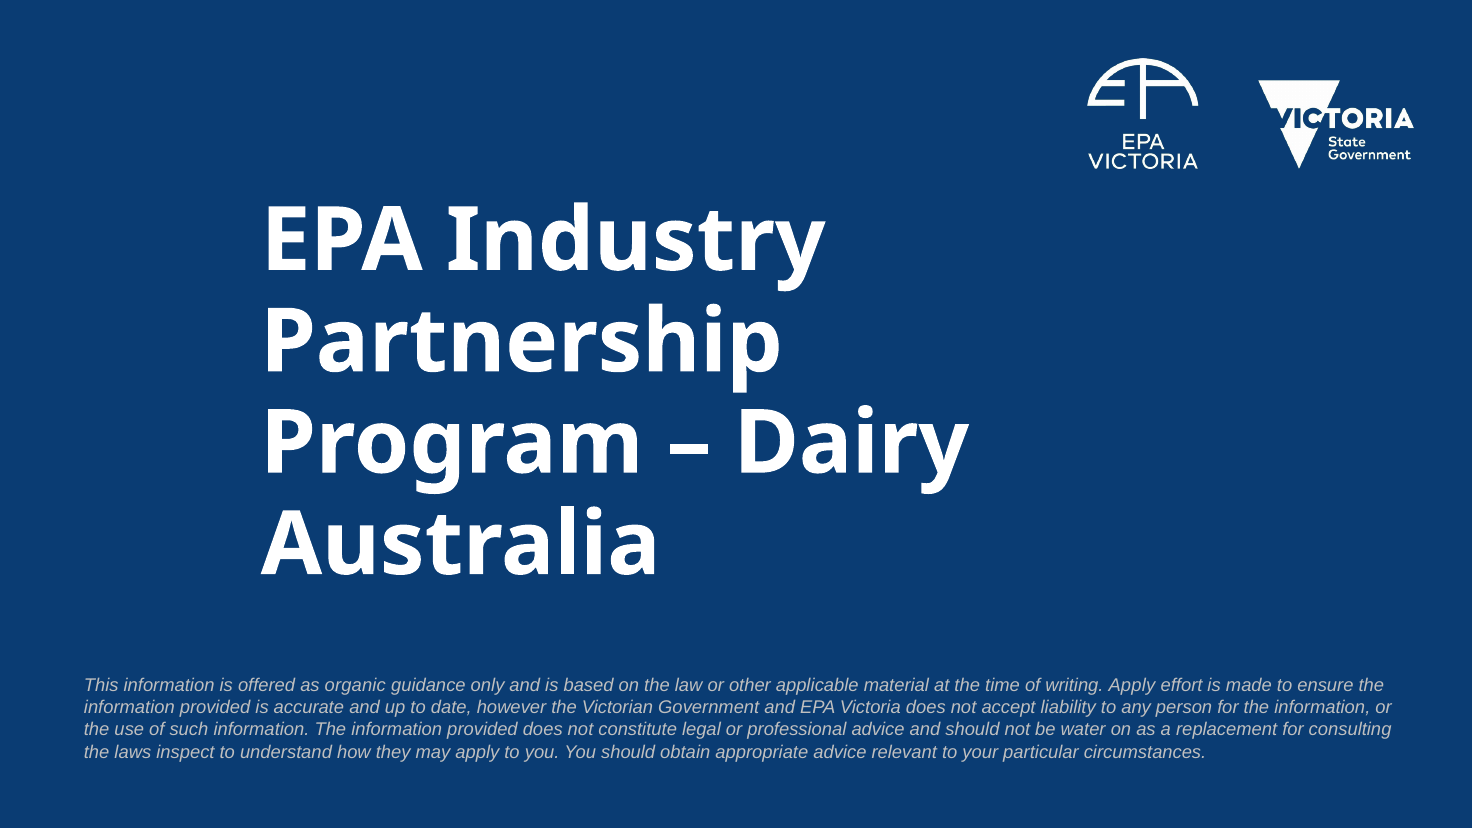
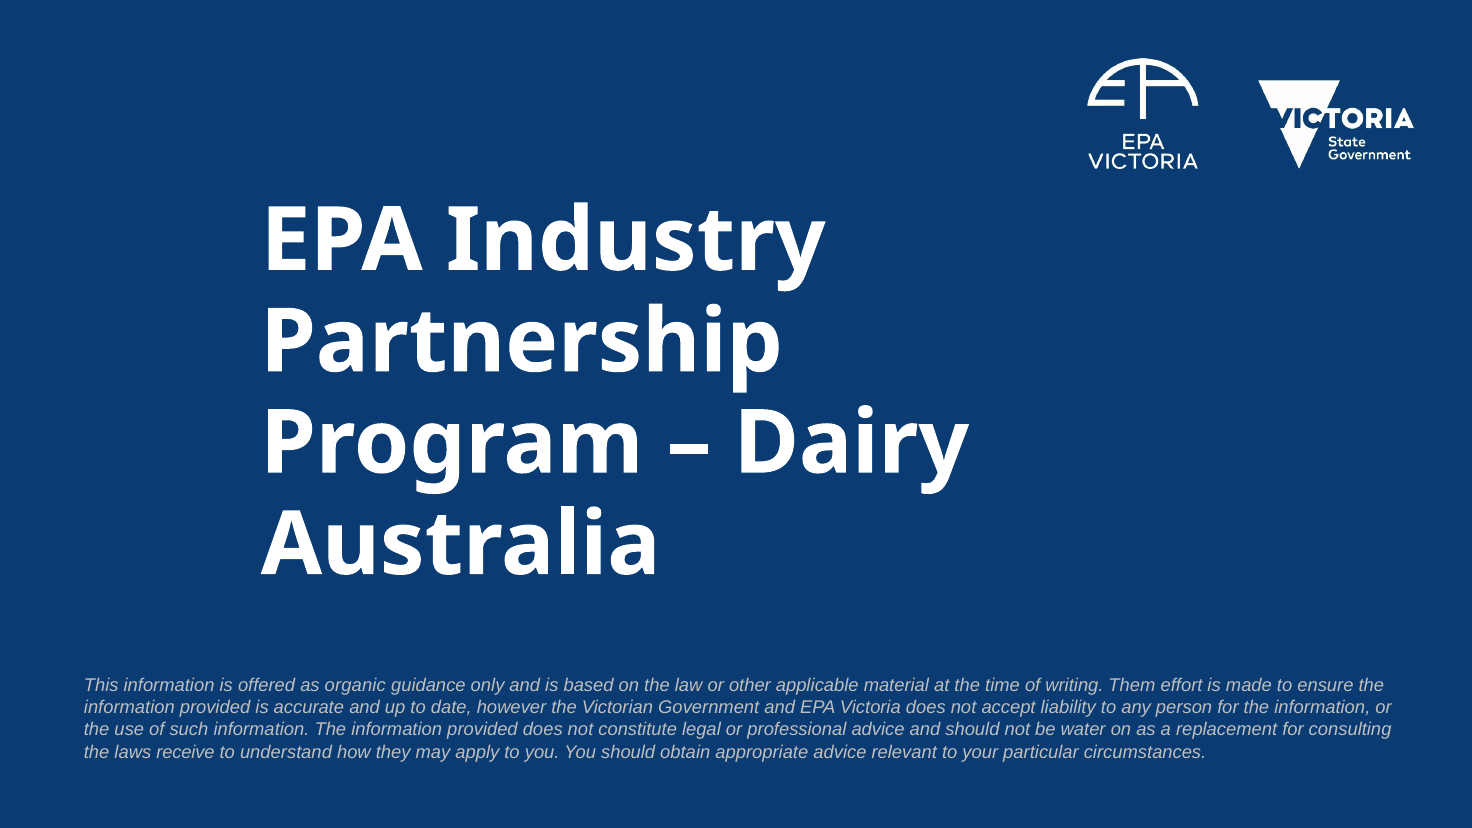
writing Apply: Apply -> Them
inspect: inspect -> receive
